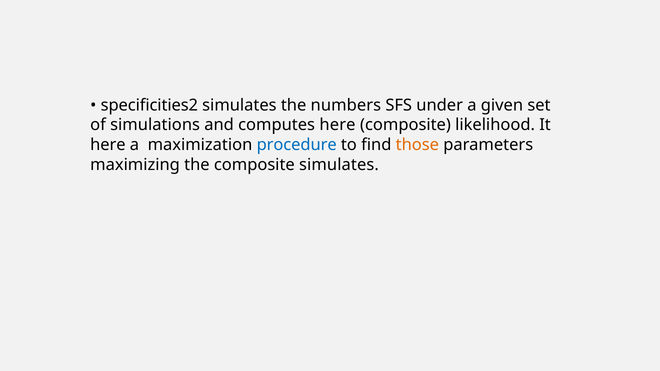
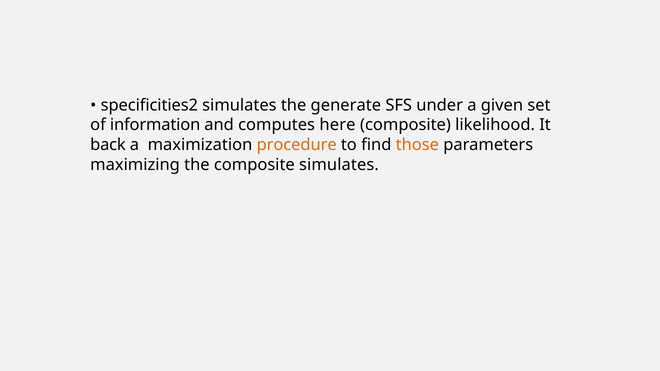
numbers: numbers -> generate
simulations: simulations -> information
here at (108, 145): here -> back
procedure colour: blue -> orange
